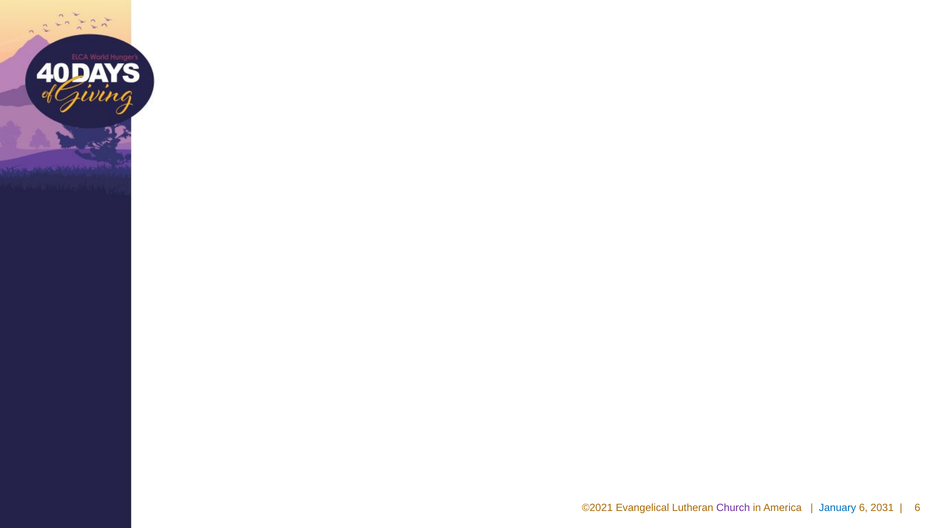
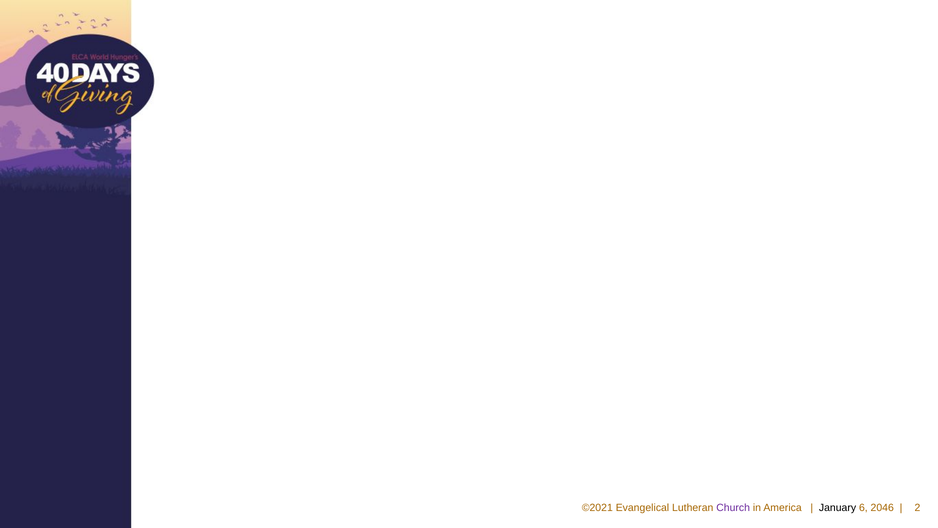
January colour: blue -> black
2031: 2031 -> 2046
6 at (918, 508): 6 -> 2
